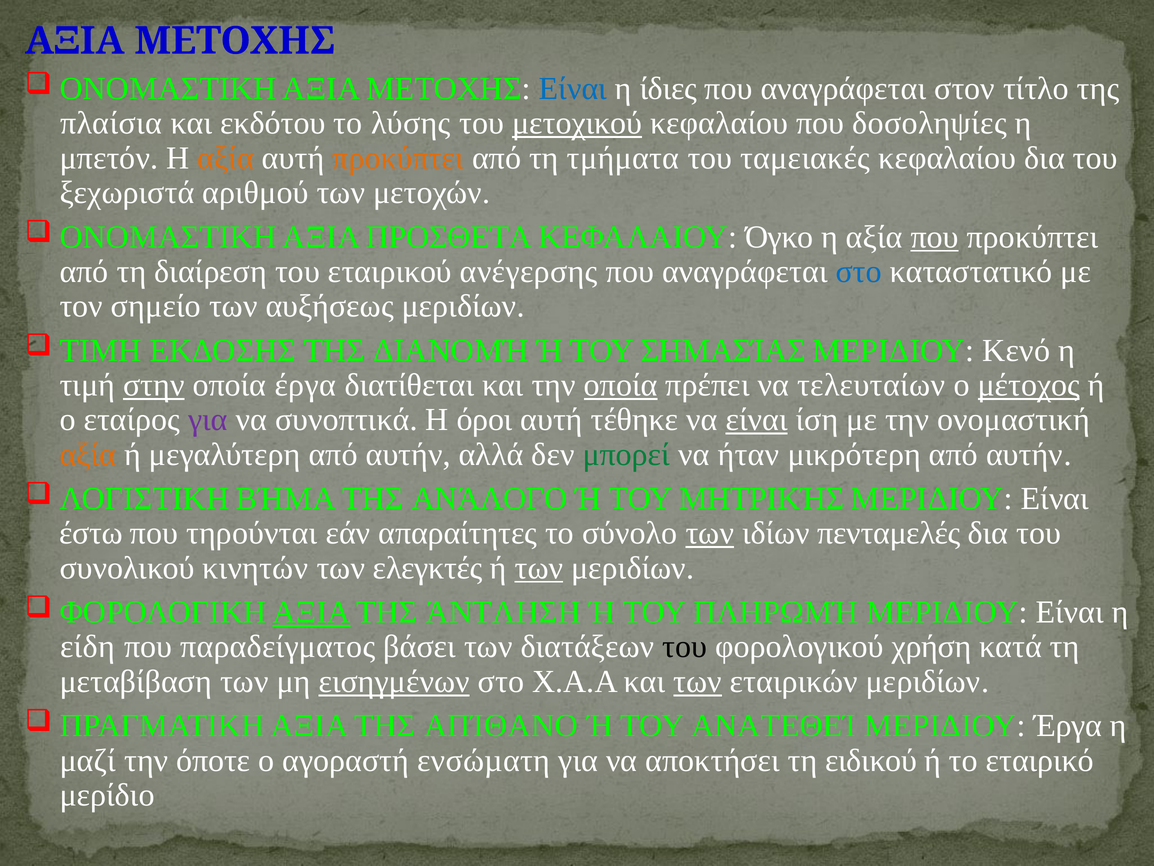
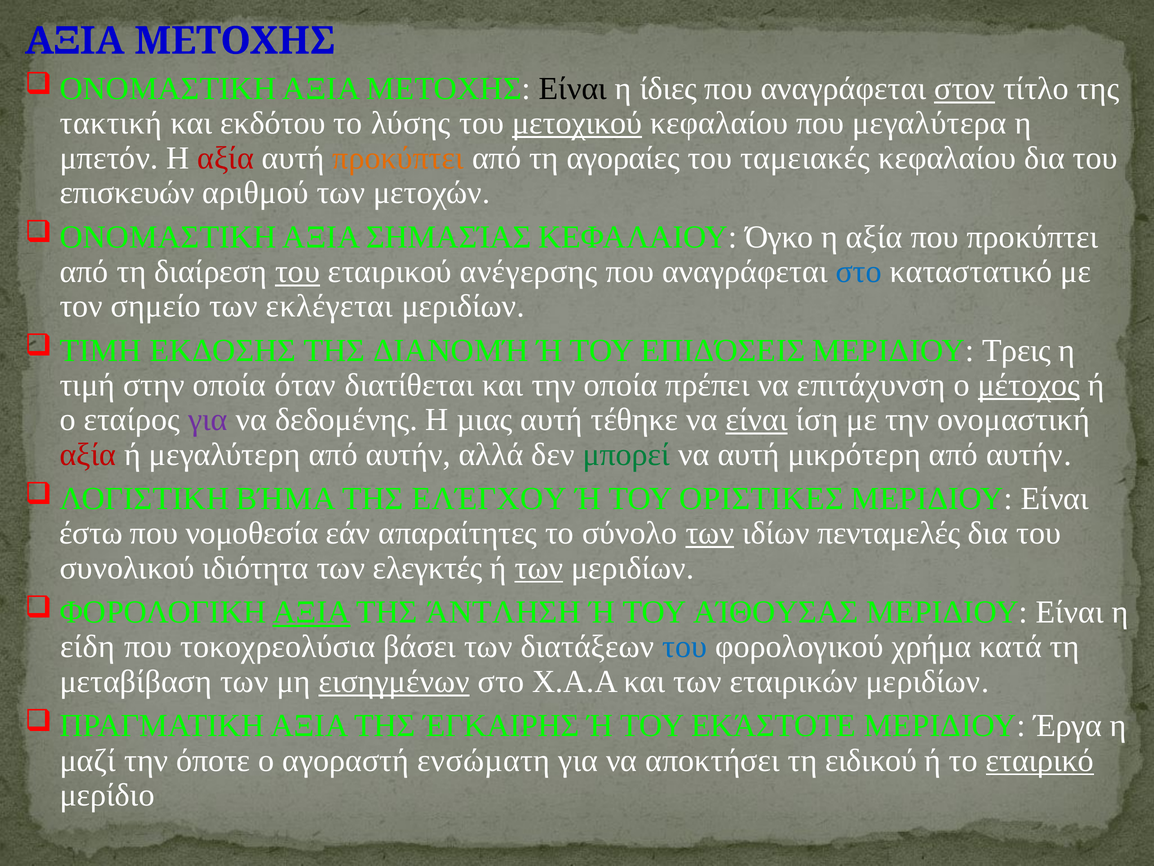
Είναι at (573, 89) colour: blue -> black
στον underline: none -> present
πλαίσια: πλαίσια -> τακτική
δοσοληψίες: δοσοληψίες -> μεγαλύτερα
αξία at (226, 158) colour: orange -> red
τμήματα: τμήματα -> αγοραίες
ξεχωριστά: ξεχωριστά -> επισκευών
ΠΡΟΣΘΕΤΑ: ΠΡΟΣΘΕΤΑ -> ΣΗΜΑΣΊΑΣ
που at (935, 237) underline: present -> none
του at (298, 271) underline: none -> present
αυξήσεως: αυξήσεως -> εκλέγεται
ΣΗΜΑΣΊΑΣ: ΣΗΜΑΣΊΑΣ -> ΕΠΙΔΌΣΕΙΣ
Κενό: Κενό -> Τρεις
στην underline: present -> none
οποία έργα: έργα -> όταν
οποία at (621, 385) underline: present -> none
τελευταίων: τελευταίων -> επιτάχυνση
συνοπτικά: συνοπτικά -> δεδομένης
όροι: όροι -> µιας
αξία at (88, 454) colour: orange -> red
να ήταν: ήταν -> αυτή
ΑΝΆΛΟΓΟ: ΑΝΆΛΟΓΟ -> ΕΛΈΓΧΟΥ
ΜΗΤΡΙΚΉΣ: ΜΗΤΡΙΚΉΣ -> ΟΡΙΣΤΙΚΕΣ
τηρούνται: τηρούνται -> νομοθεσία
κινητών: κινητών -> ιδιότητα
ΠΛΗΡΩΜΉ: ΠΛΗΡΩΜΉ -> ΑΊΘΟΥΣΑΣ
παραδείγματος: παραδείγματος -> τοκοχρεολύσια
του at (685, 647) colour: black -> blue
χρήση: χρήση -> χρήμα
των at (698, 681) underline: present -> none
ΑΠΊΘΑΝΟ: ΑΠΊΘΑΝΟ -> ΈΓΚΑΙΡΗΣ
ΑΝΑΤΕΘΕΊ: ΑΝΑΤΕΘΕΊ -> ΕΚΆΣΤΟΤΕ
εταιρικό underline: none -> present
